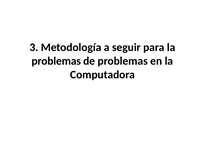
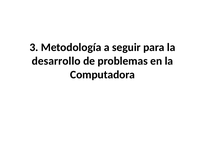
problemas at (56, 61): problemas -> desarrollo
